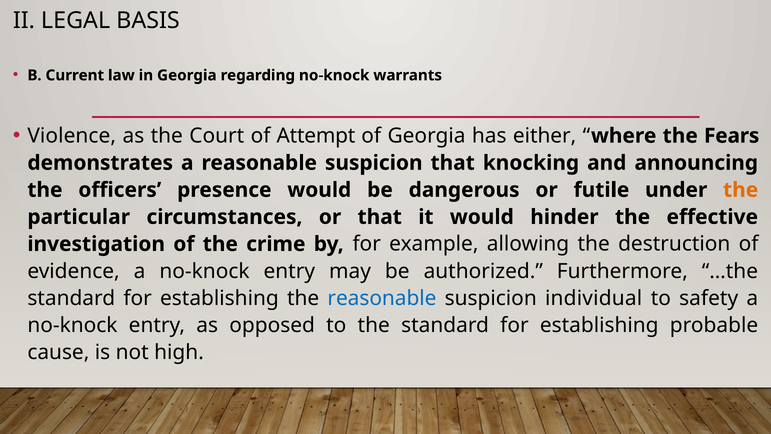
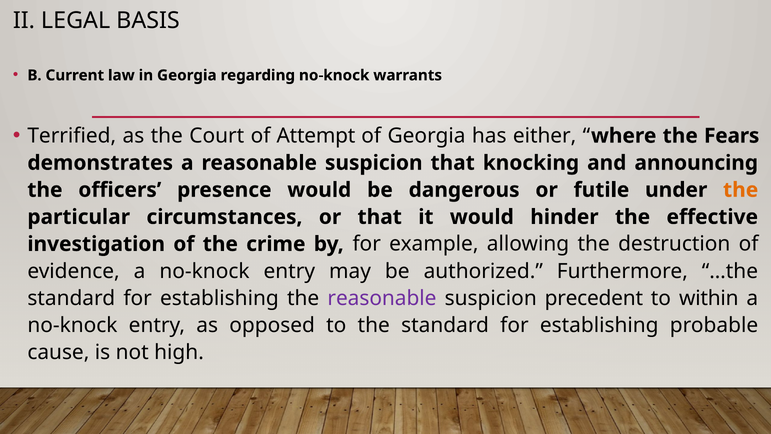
Violence: Violence -> Terrified
reasonable at (382, 298) colour: blue -> purple
individual: individual -> precedent
safety: safety -> within
